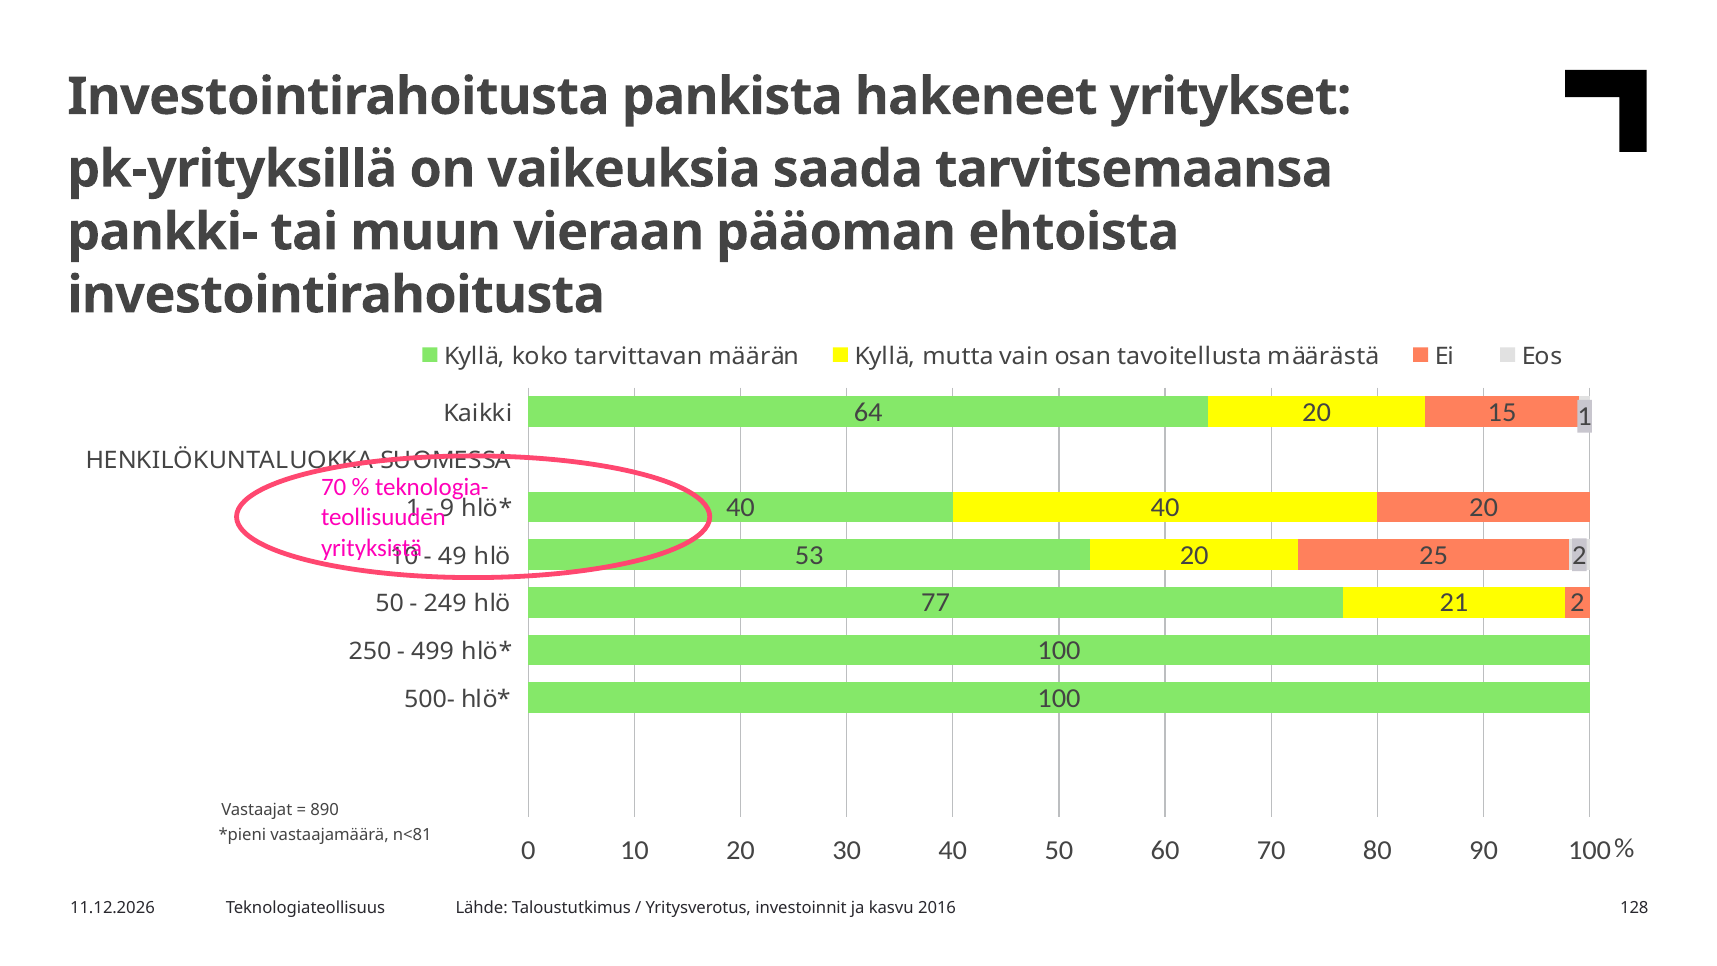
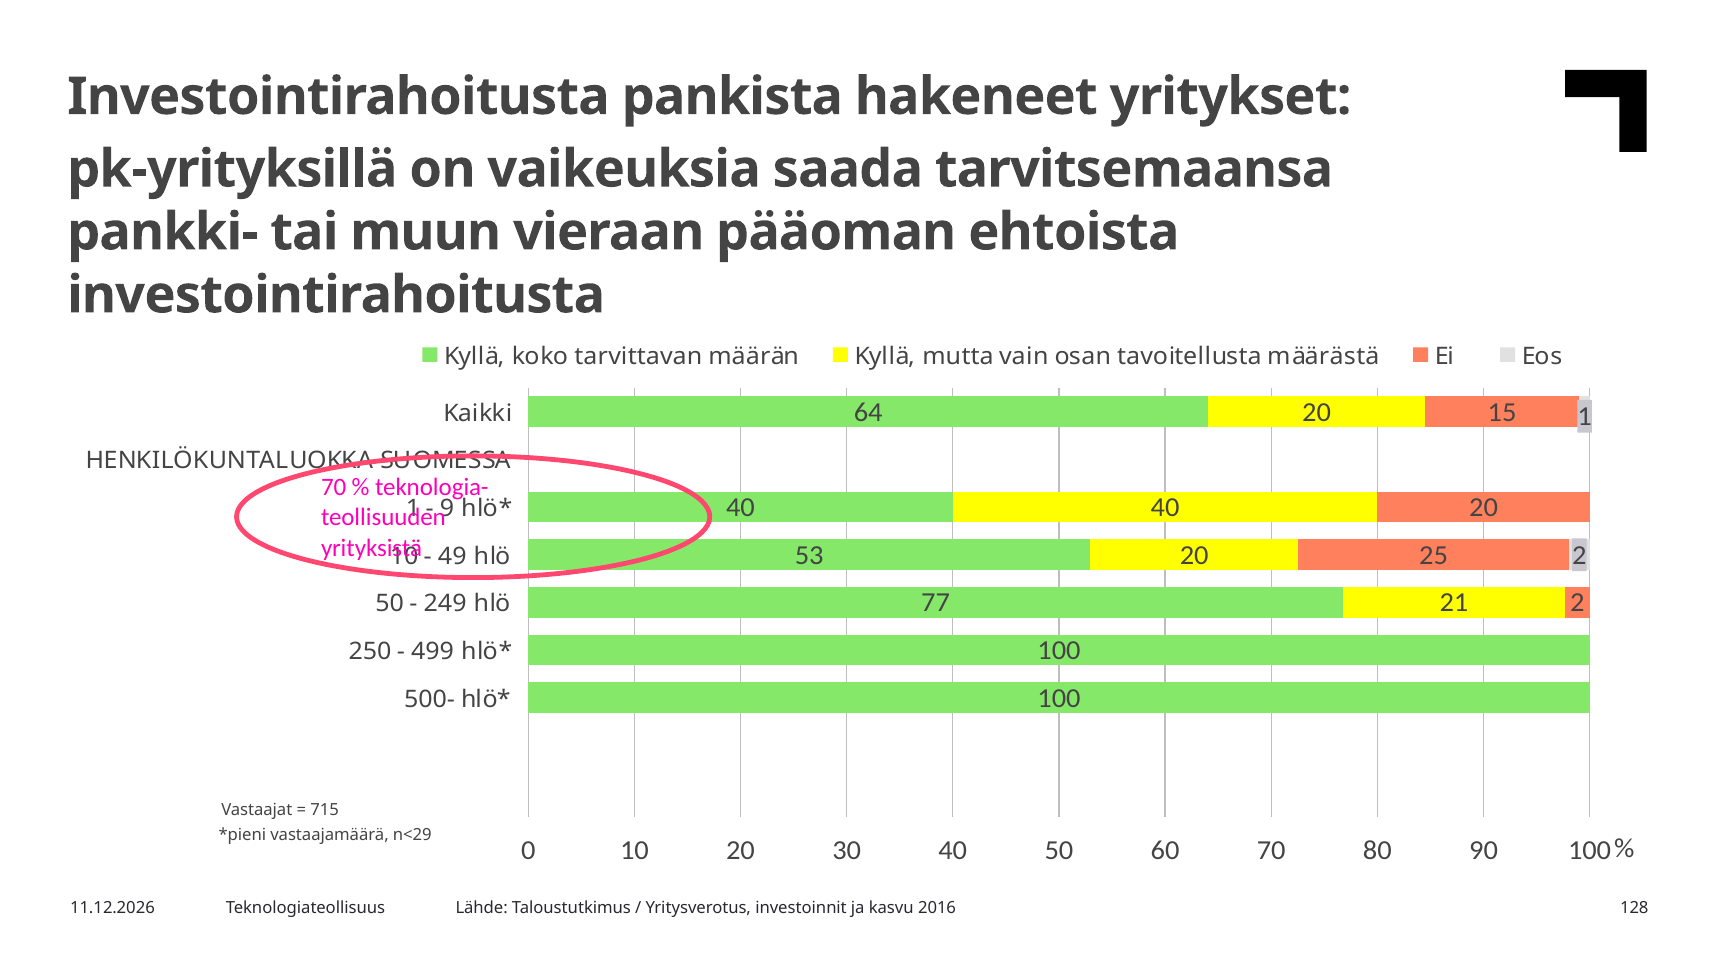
890: 890 -> 715
n<81: n<81 -> n<29
